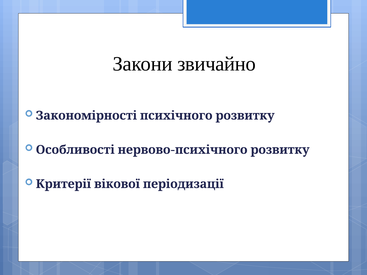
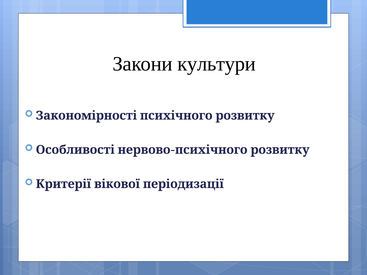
звичайно: звичайно -> культури
